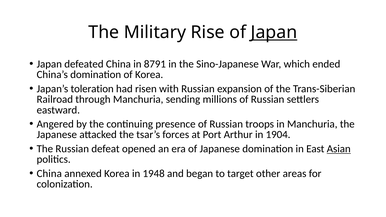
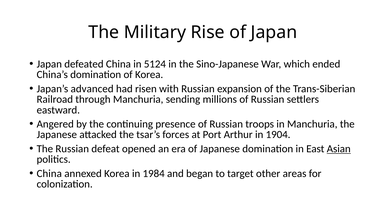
Japan at (274, 32) underline: present -> none
8791: 8791 -> 5124
toleration: toleration -> advanced
1948: 1948 -> 1984
